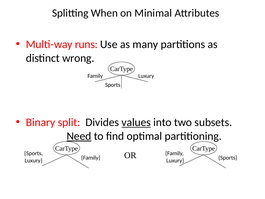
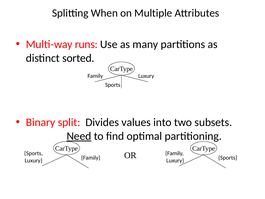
Minimal: Minimal -> Multiple
wrong: wrong -> sorted
values underline: present -> none
